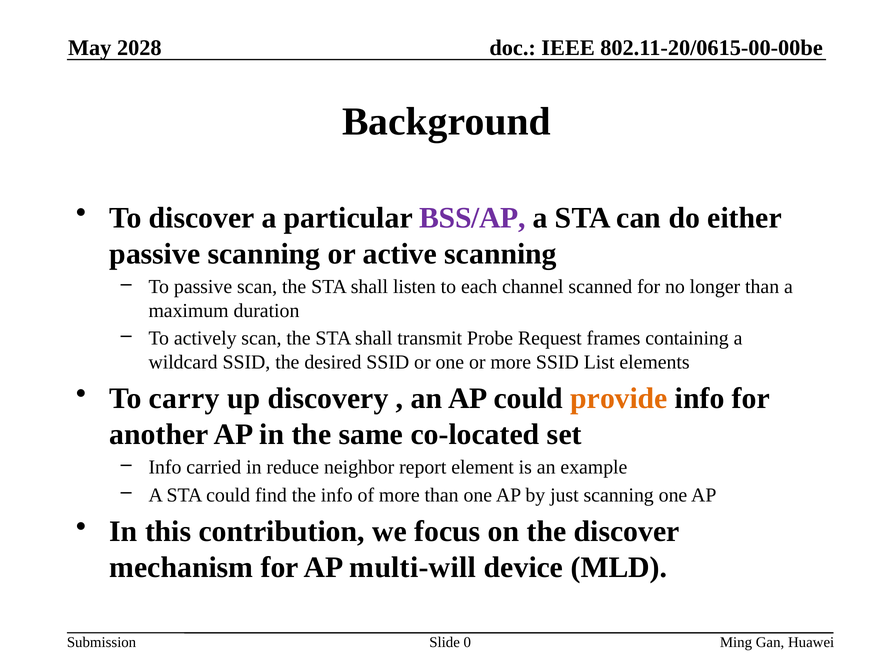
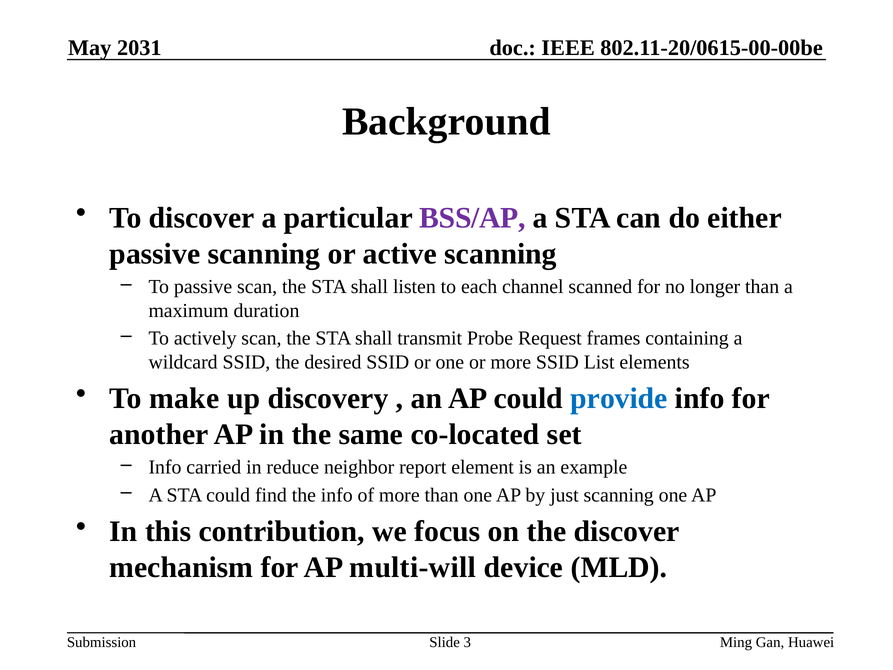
2028: 2028 -> 2031
carry: carry -> make
provide colour: orange -> blue
0: 0 -> 3
